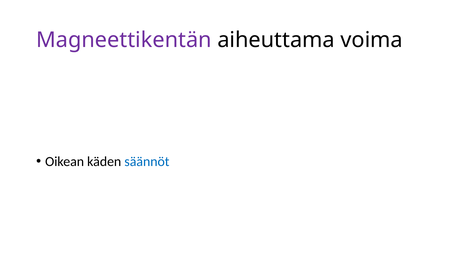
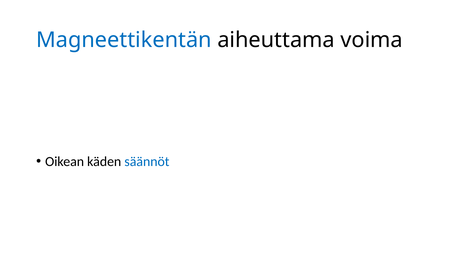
Magneettikentän colour: purple -> blue
